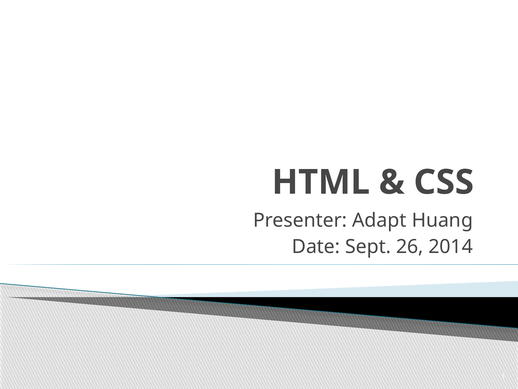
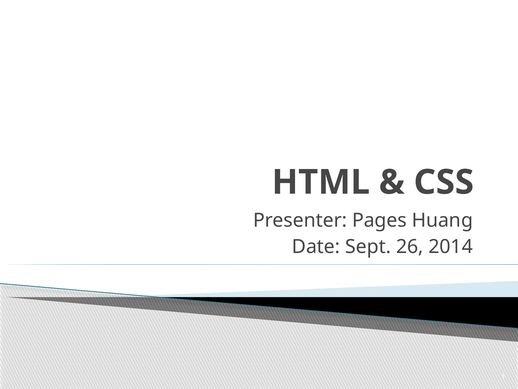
Adapt: Adapt -> Pages
